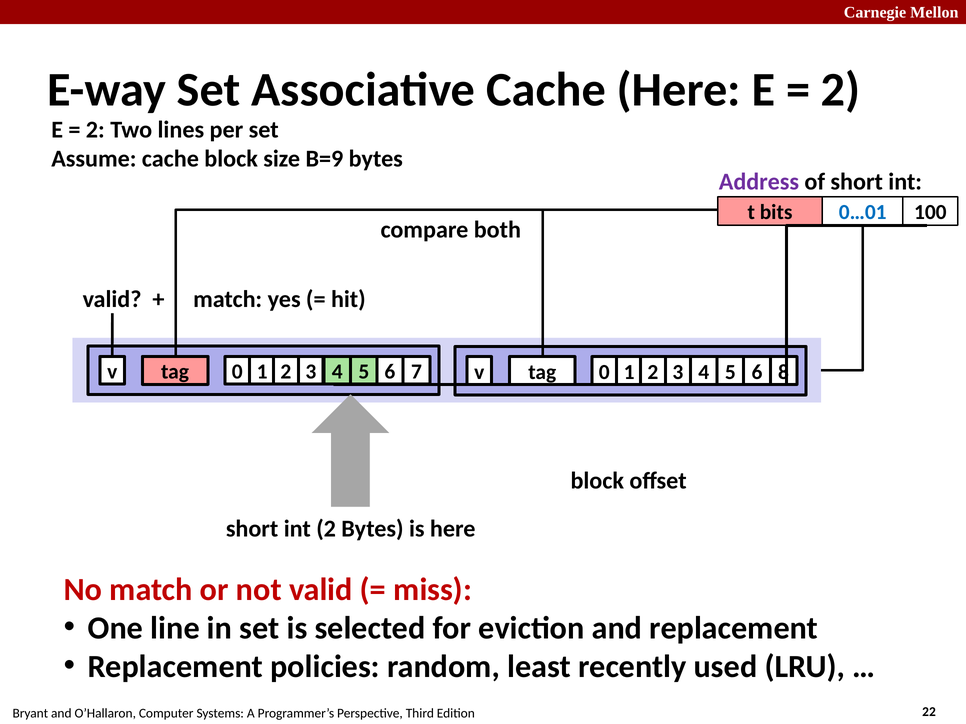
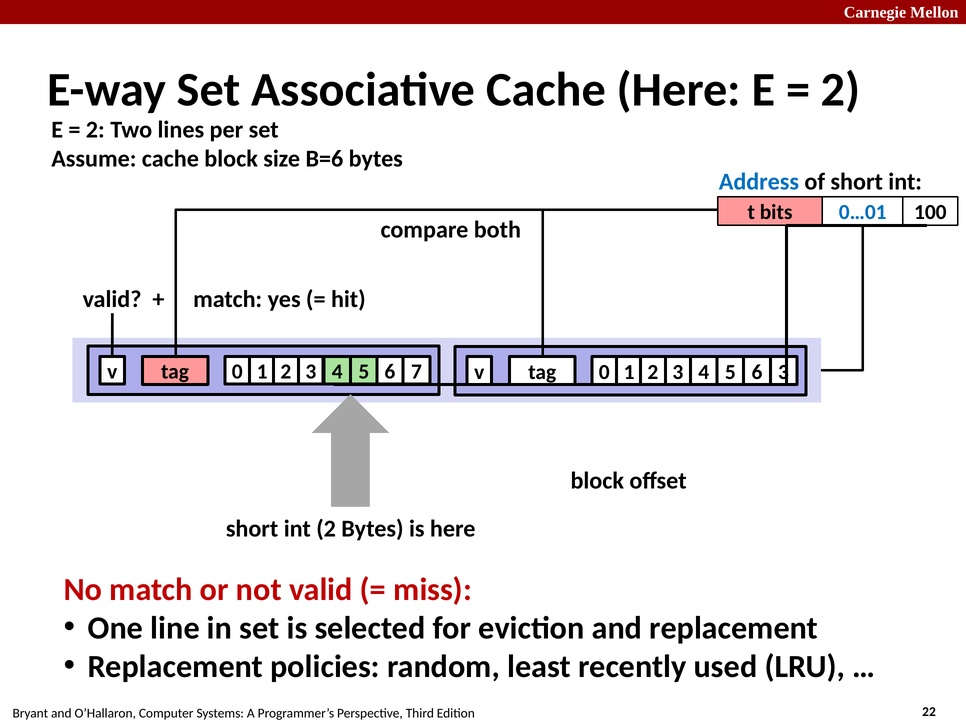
B=9: B=9 -> B=6
Address colour: purple -> blue
2 8: 8 -> 3
